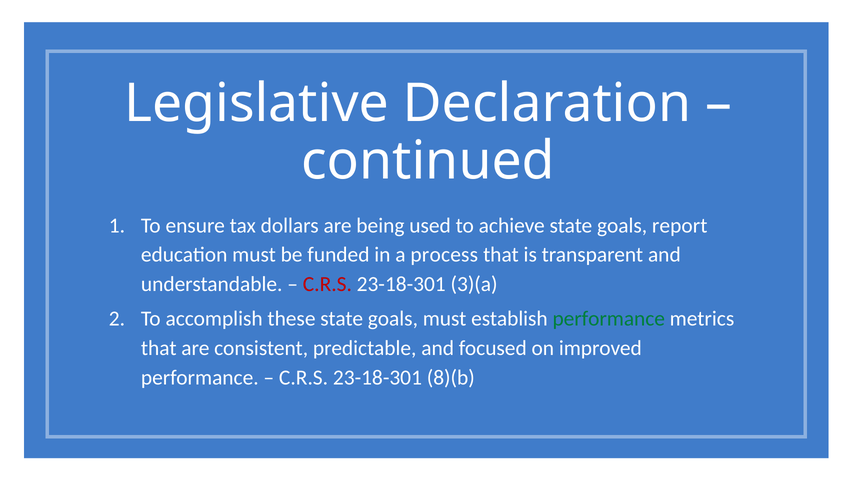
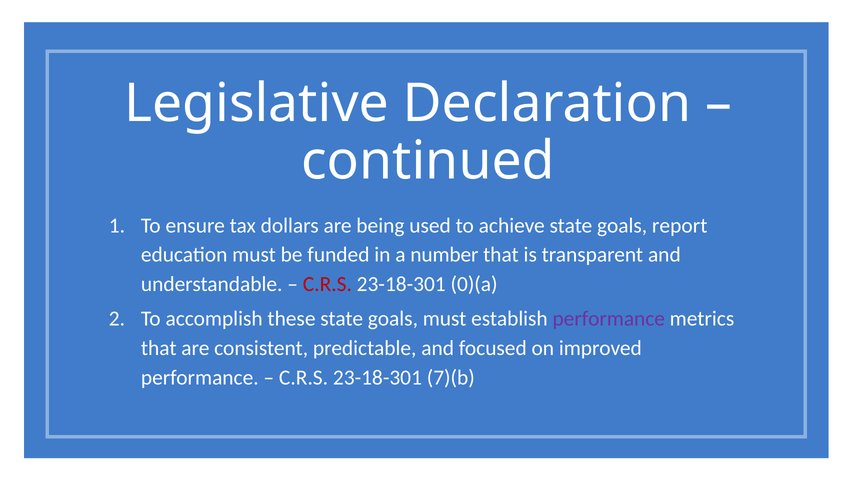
process: process -> number
3)(a: 3)(a -> 0)(a
performance at (609, 319) colour: green -> purple
8)(b: 8)(b -> 7)(b
